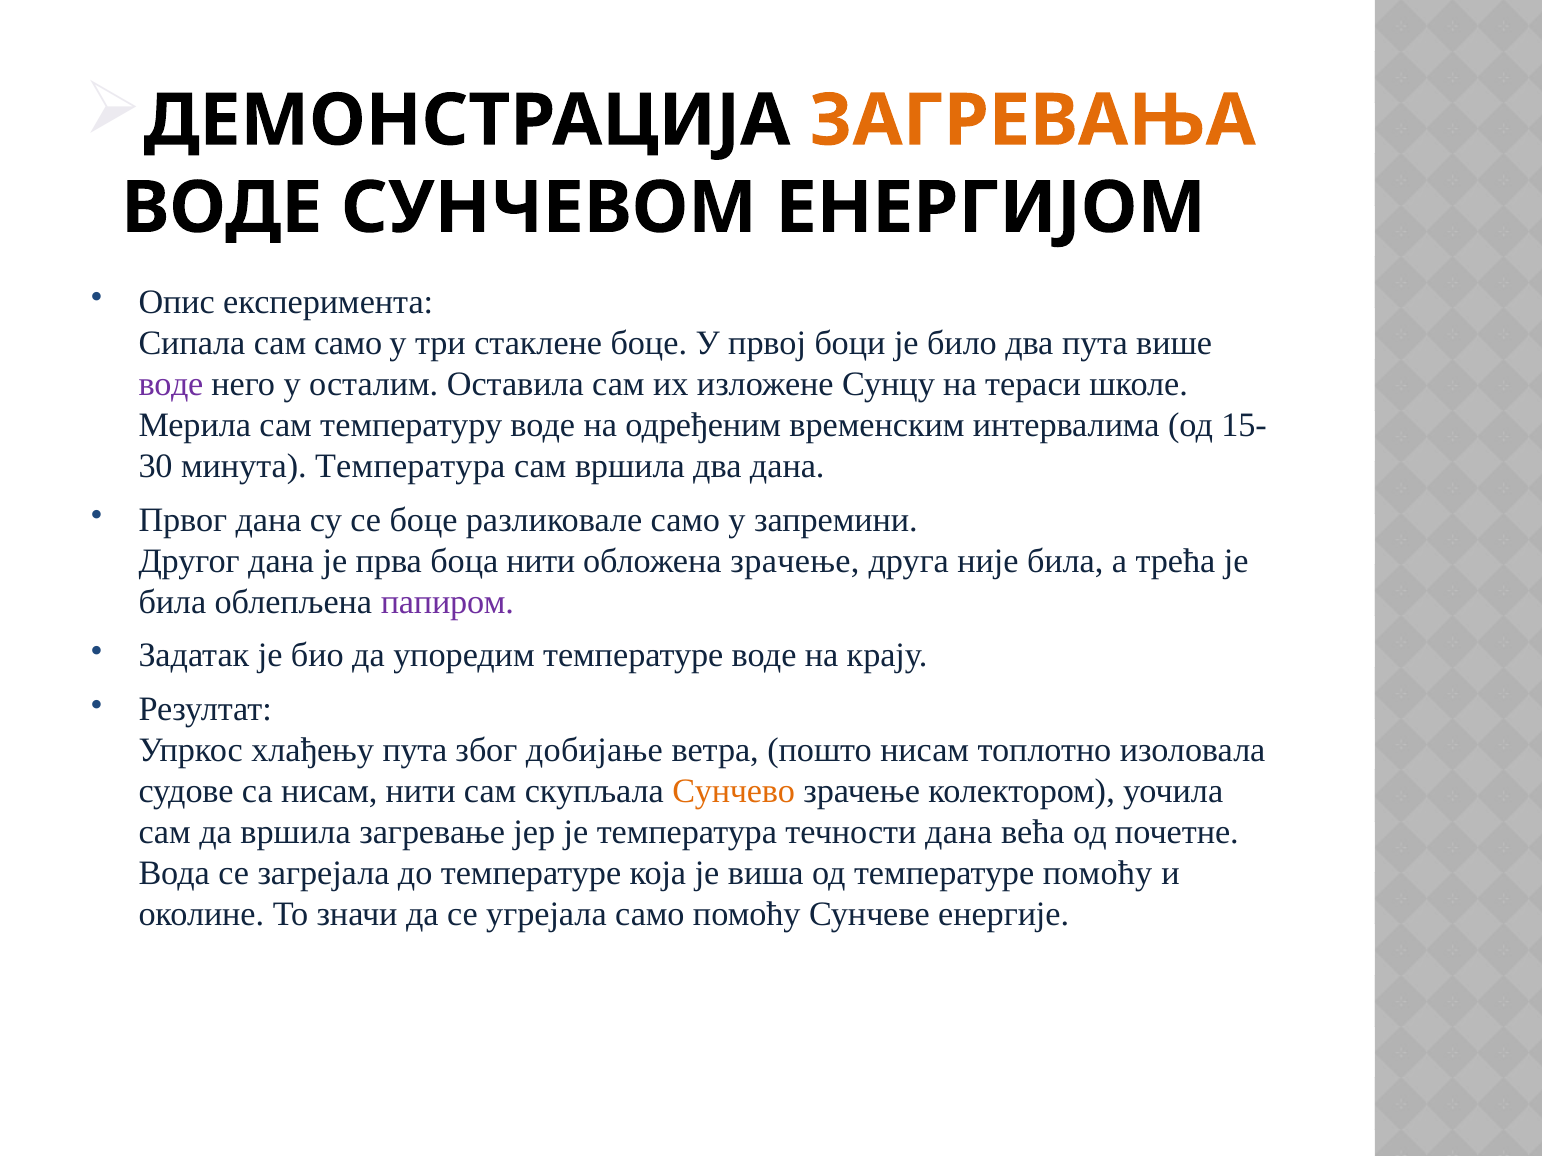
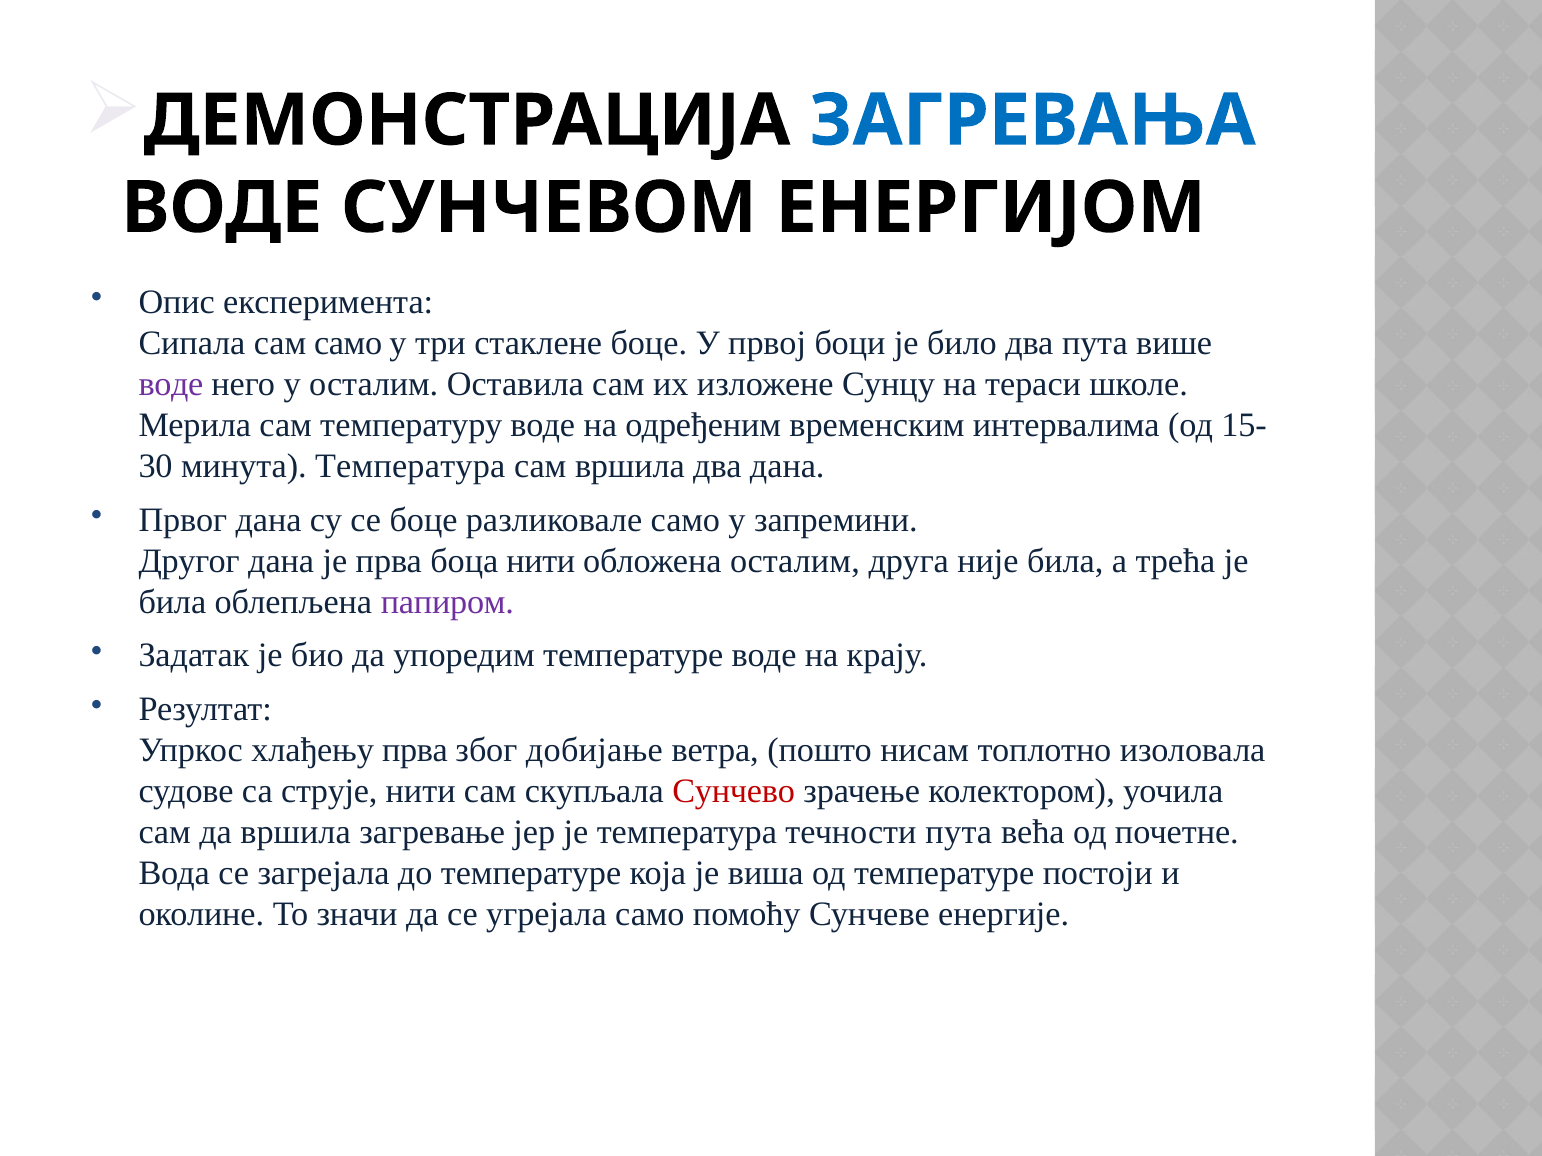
ЗАГРЕВАЊА colour: orange -> blue
обложена зрачење: зрачење -> осталим
хлађењу пута: пута -> прва
са нисам: нисам -> струје
Сунчево colour: orange -> red
течности дана: дана -> пута
температуре помоћу: помоћу -> постоји
